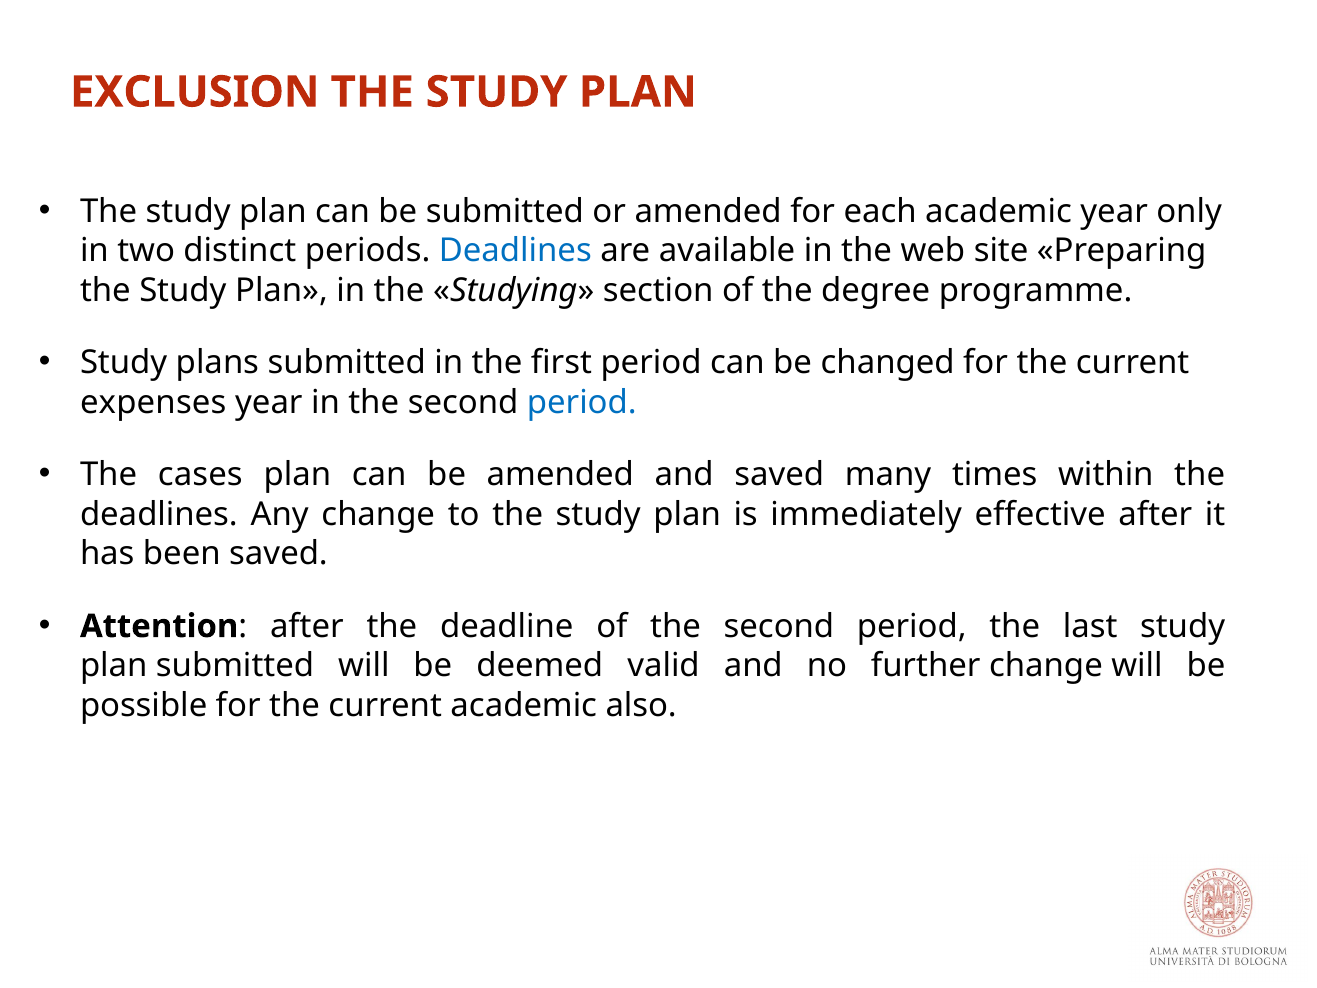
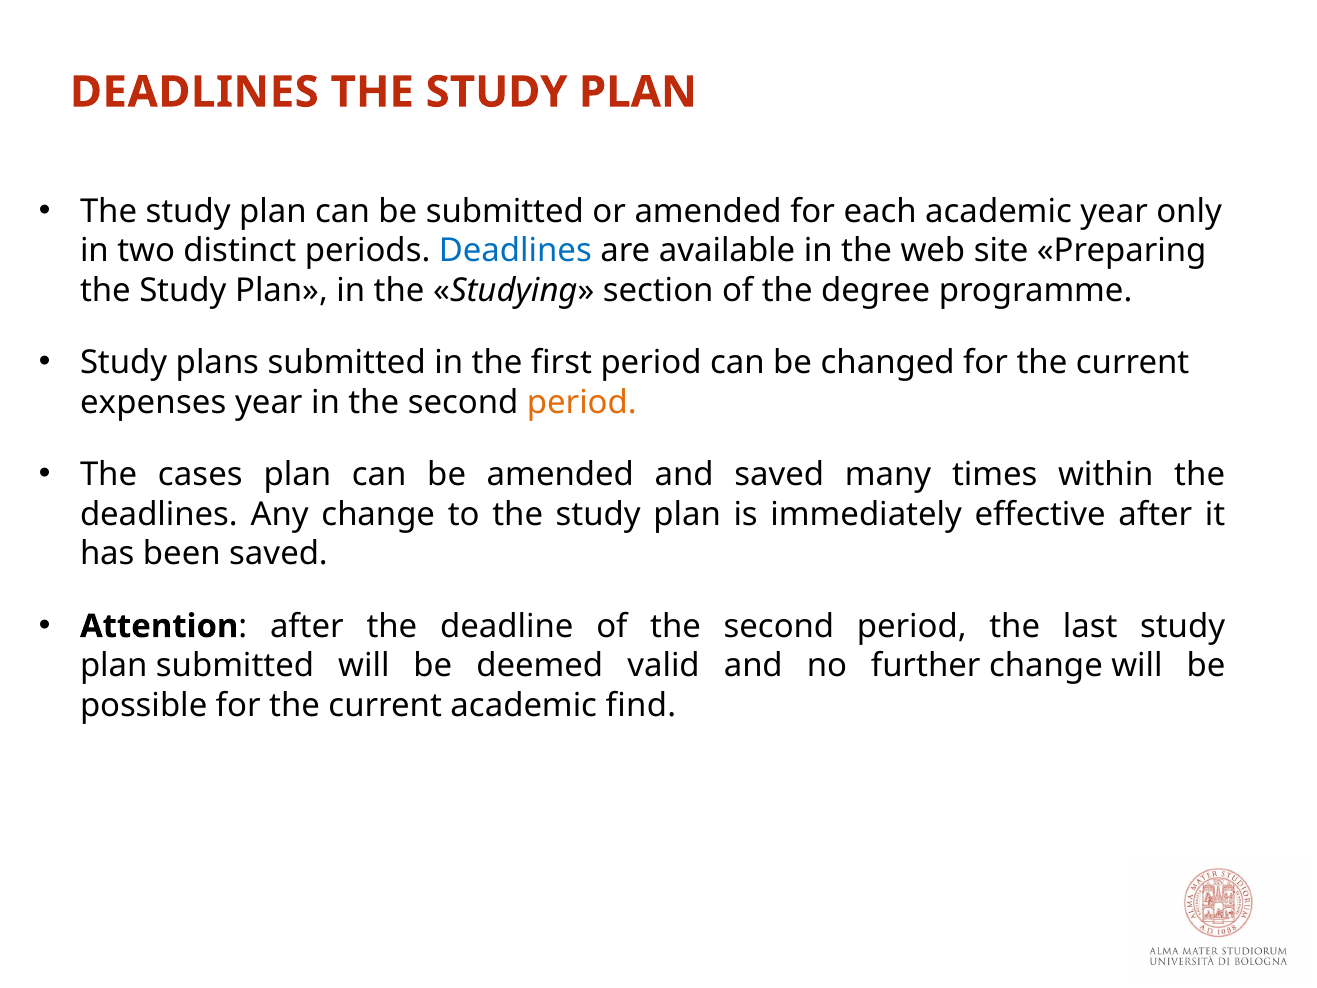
EXCLUSION at (195, 92): EXCLUSION -> DEADLINES
period at (582, 402) colour: blue -> orange
also: also -> find
